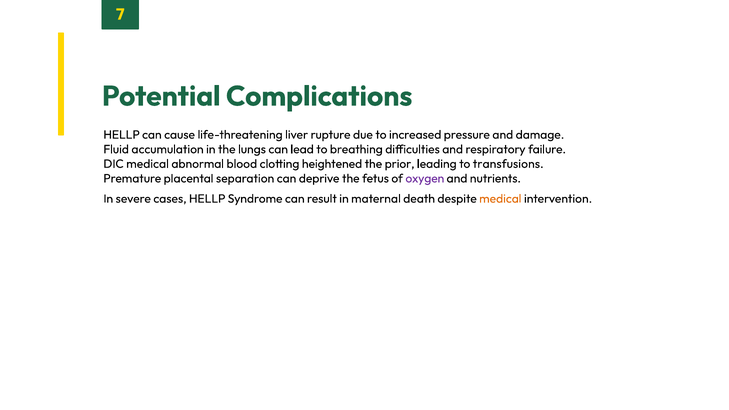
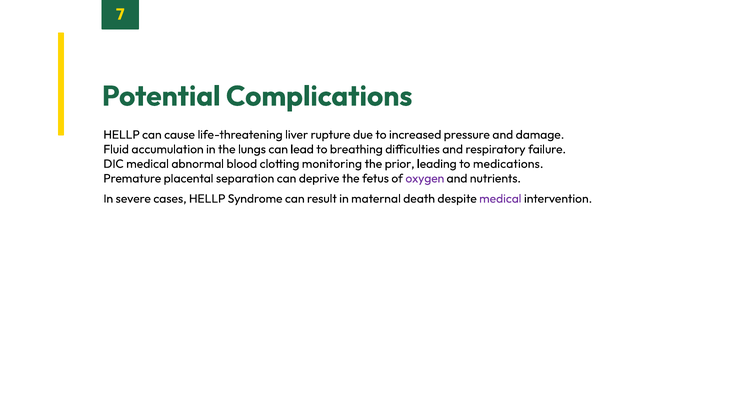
heightened: heightened -> monitoring
transfusions: transfusions -> medications
medical at (500, 199) colour: orange -> purple
